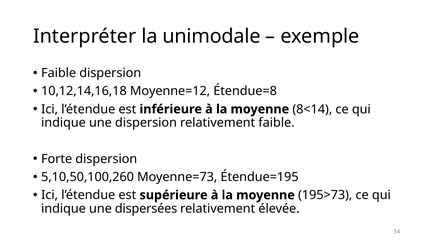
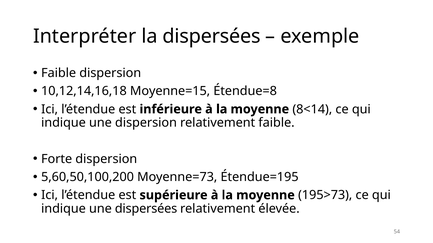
la unimodale: unimodale -> dispersées
Moyenne=12: Moyenne=12 -> Moyenne=15
5,10,50,100,260: 5,10,50,100,260 -> 5,60,50,100,200
